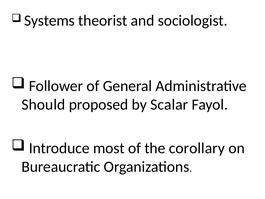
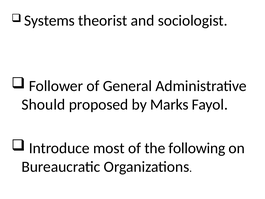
Scalar: Scalar -> Marks
corollary: corollary -> following
